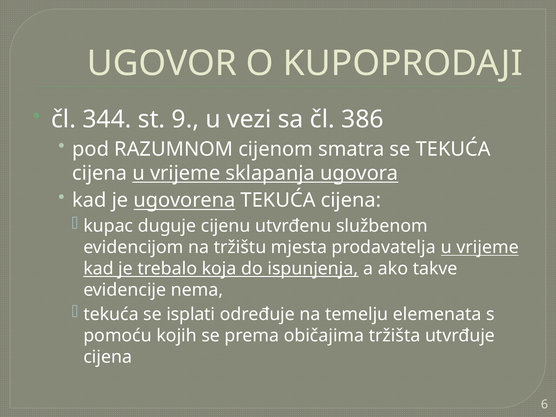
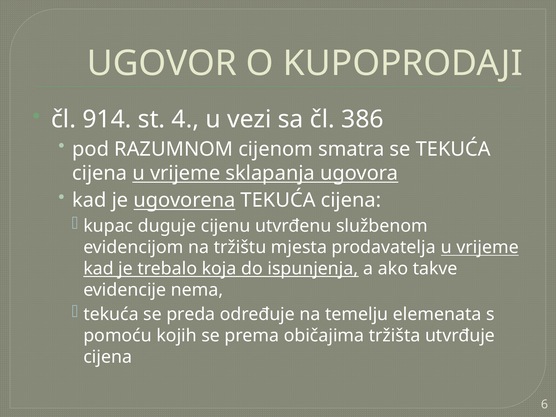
344: 344 -> 914
9: 9 -> 4
isplati: isplati -> preda
